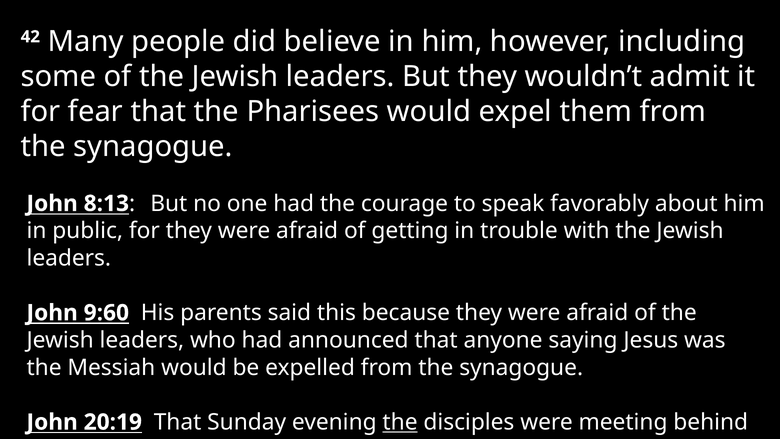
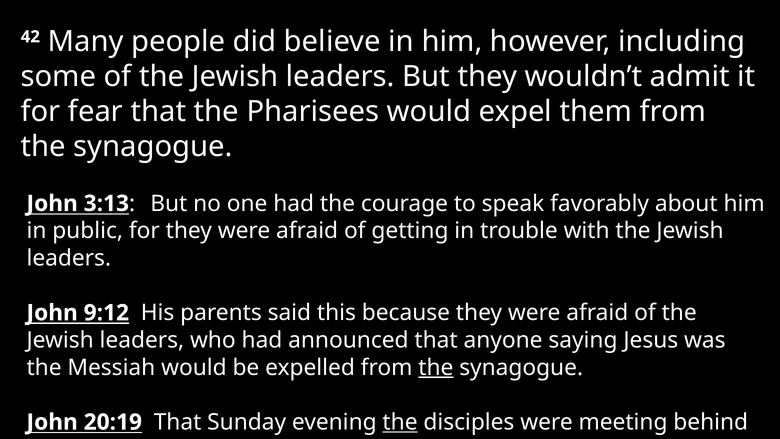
8:13: 8:13 -> 3:13
9:60: 9:60 -> 9:12
the at (436, 367) underline: none -> present
